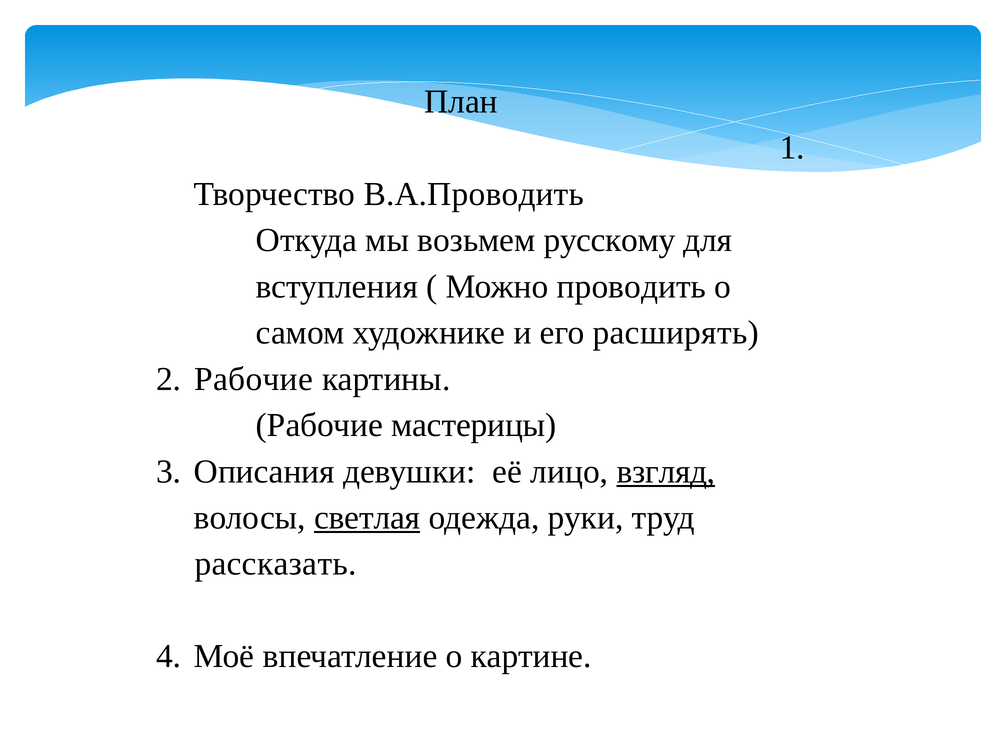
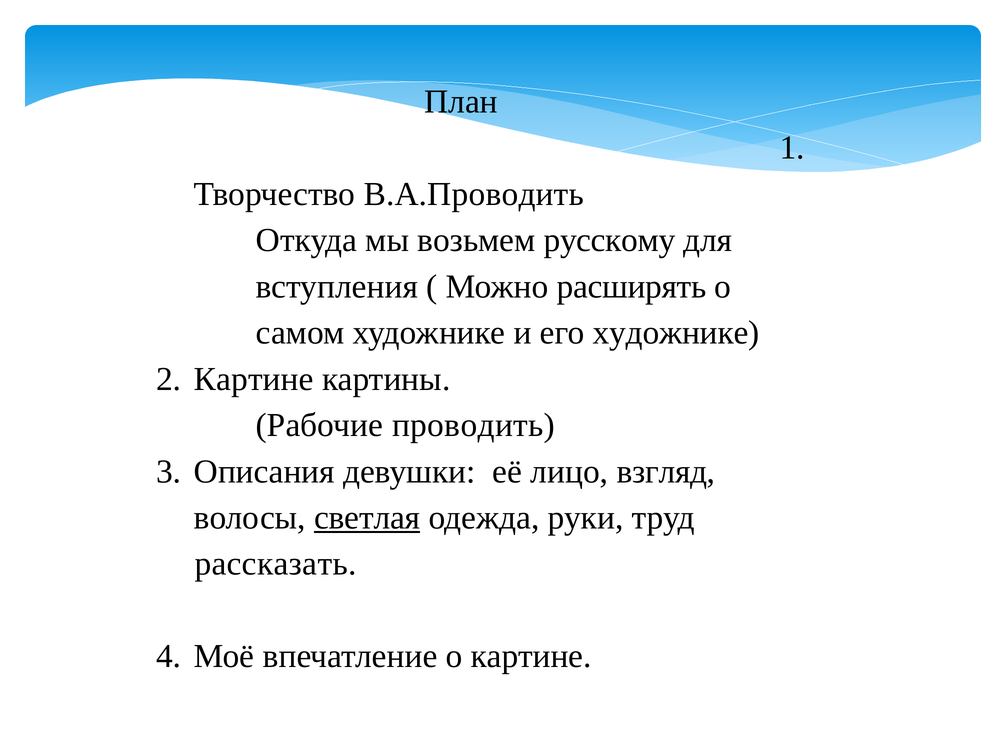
проводить: проводить -> расширять
его расширять: расширять -> художнике
Рабочие at (254, 379): Рабочие -> Картине
мастерицы: мастерицы -> проводить
взгляд underline: present -> none
